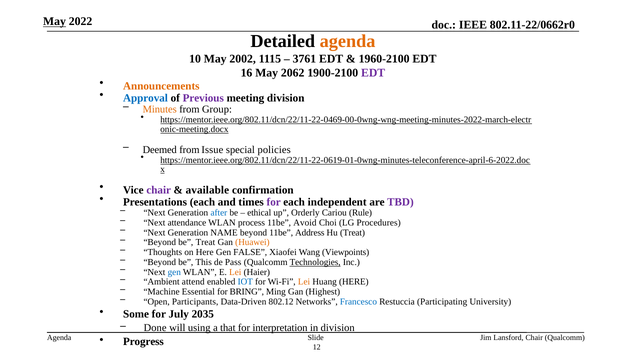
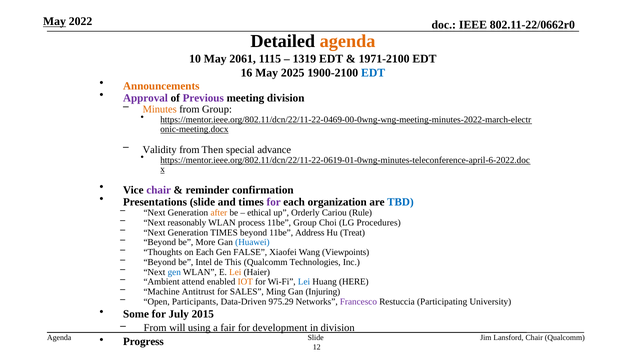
2002: 2002 -> 2061
3761: 3761 -> 1319
1960-2100: 1960-2100 -> 1971-2100
2062: 2062 -> 2025
EDT at (373, 73) colour: purple -> blue
Approval colour: blue -> purple
Deemed: Deemed -> Validity
Issue: Issue -> Then
policies: policies -> advance
available: available -> reminder
Presentations each: each -> slide
independent: independent -> organization
TBD colour: purple -> blue
after colour: blue -> orange
attendance: attendance -> reasonably
11be Avoid: Avoid -> Group
Generation NAME: NAME -> TIMES
be Treat: Treat -> More
Huawei colour: orange -> blue
on Here: Here -> Each
This: This -> Intel
Pass: Pass -> This
Technologies underline: present -> none
IOT colour: blue -> orange
Lei at (304, 282) colour: orange -> blue
Essential: Essential -> Antitrust
BRING: BRING -> SALES
Highest: Highest -> Injuring
802.12: 802.12 -> 975.29
Francesco colour: blue -> purple
2035: 2035 -> 2015
Done at (155, 328): Done -> From
that: that -> fair
interpretation: interpretation -> development
